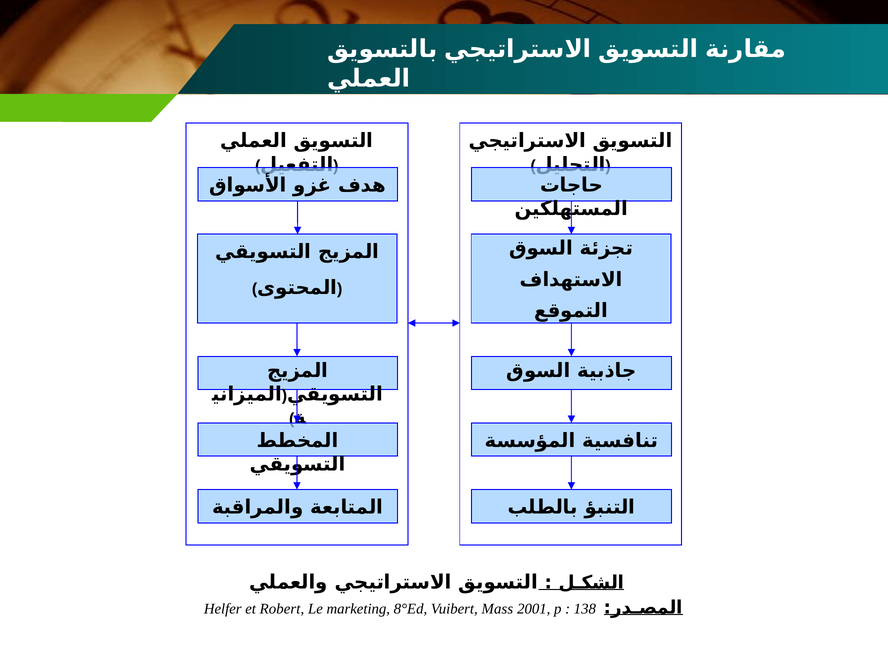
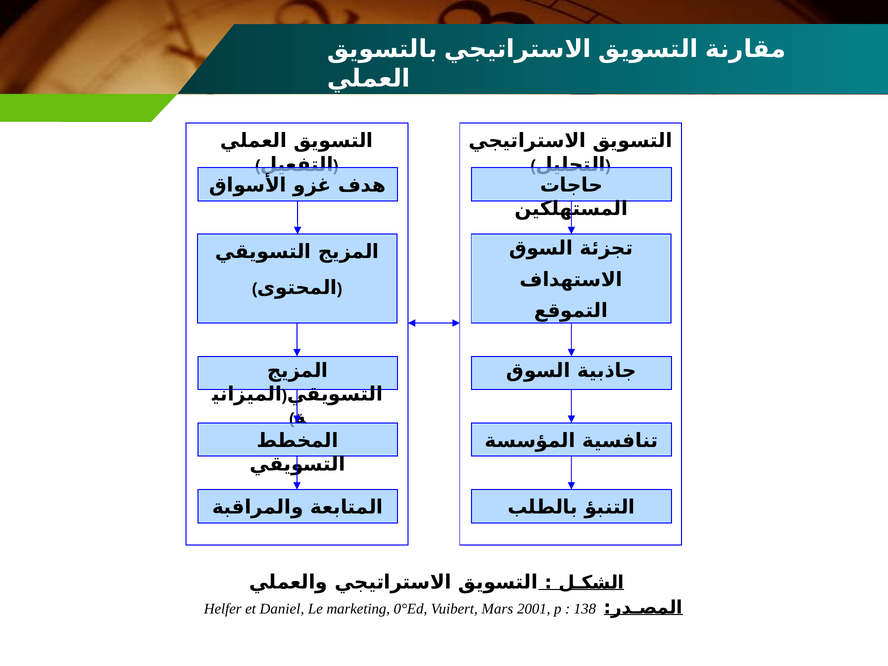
Robert: Robert -> Daniel
8°Ed: 8°Ed -> 0°Ed
Mass: Mass -> Mars
